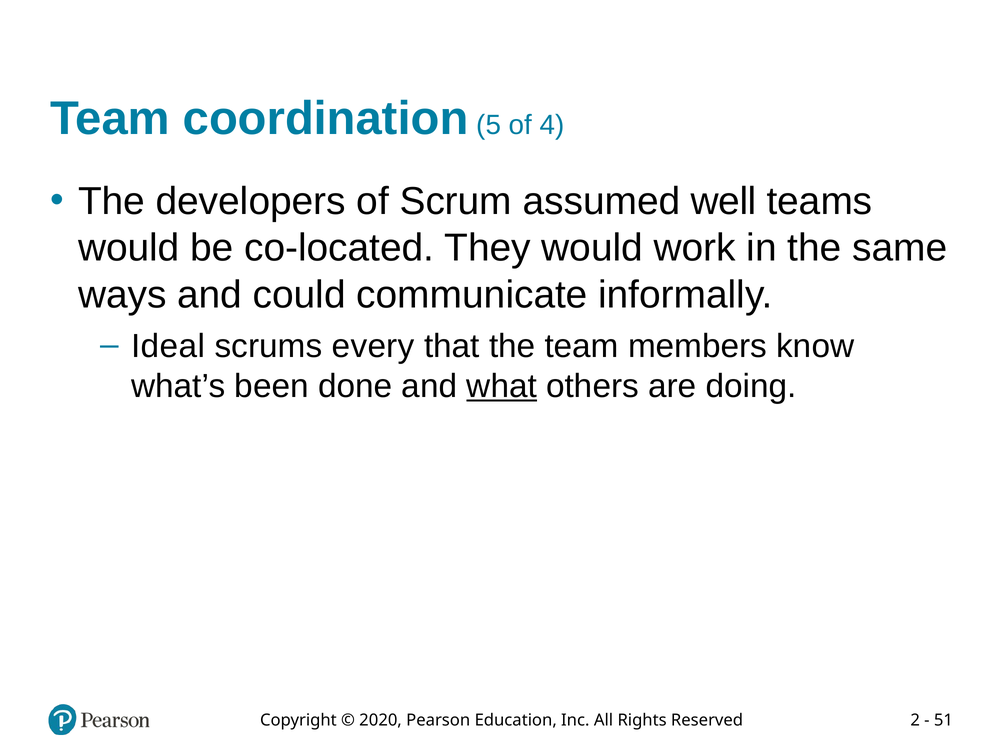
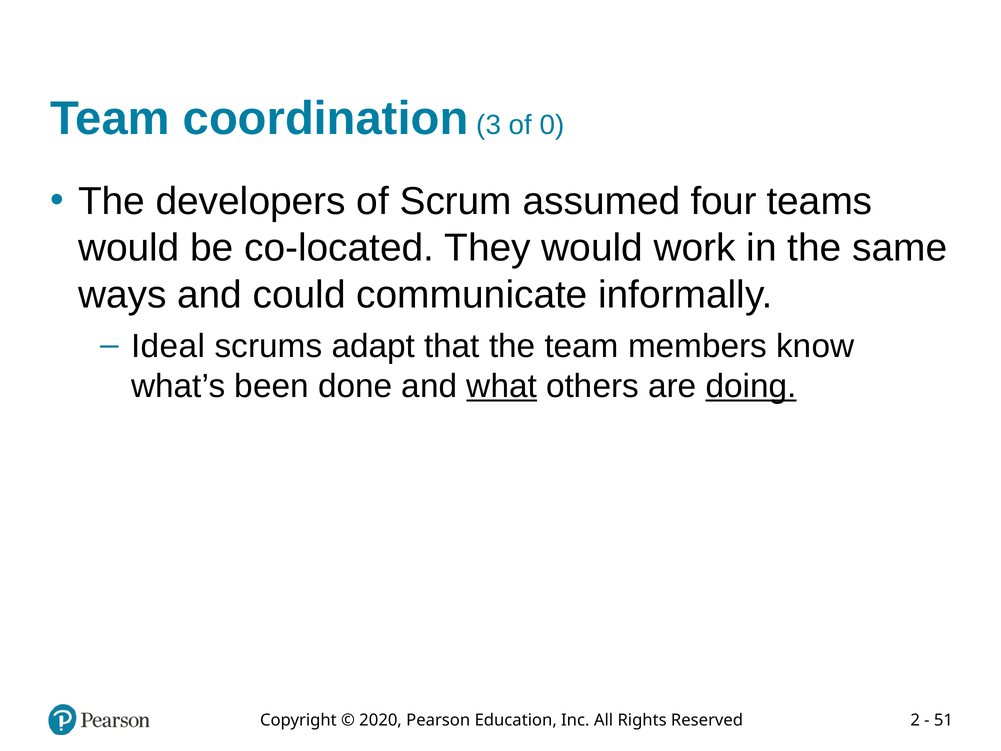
5: 5 -> 3
4: 4 -> 0
well: well -> four
every: every -> adapt
doing underline: none -> present
